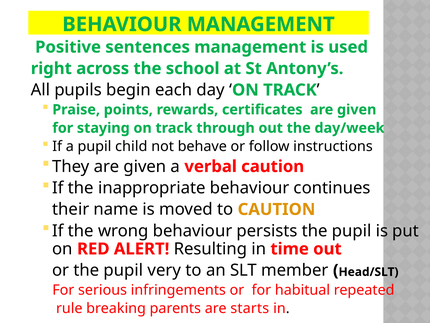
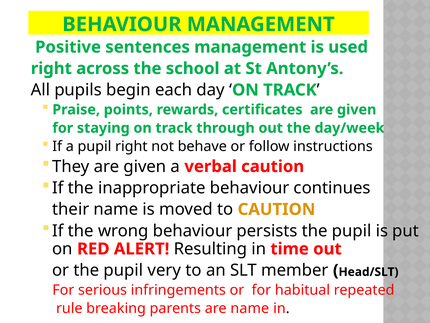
pupil child: child -> right
are starts: starts -> name
